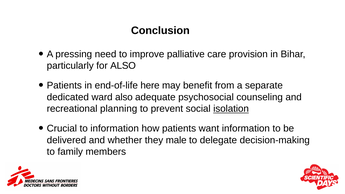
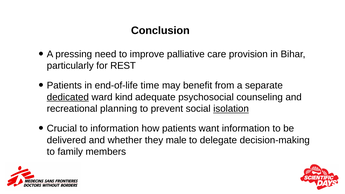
for ALSO: ALSO -> REST
here: here -> time
dedicated underline: none -> present
ward also: also -> kind
